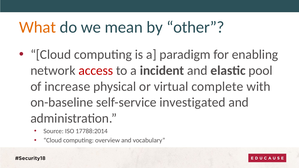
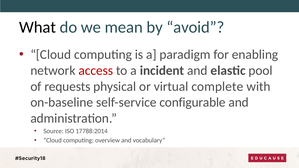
What colour: orange -> black
other: other -> avoid
increase: increase -> requests
investigated: investigated -> configurable
